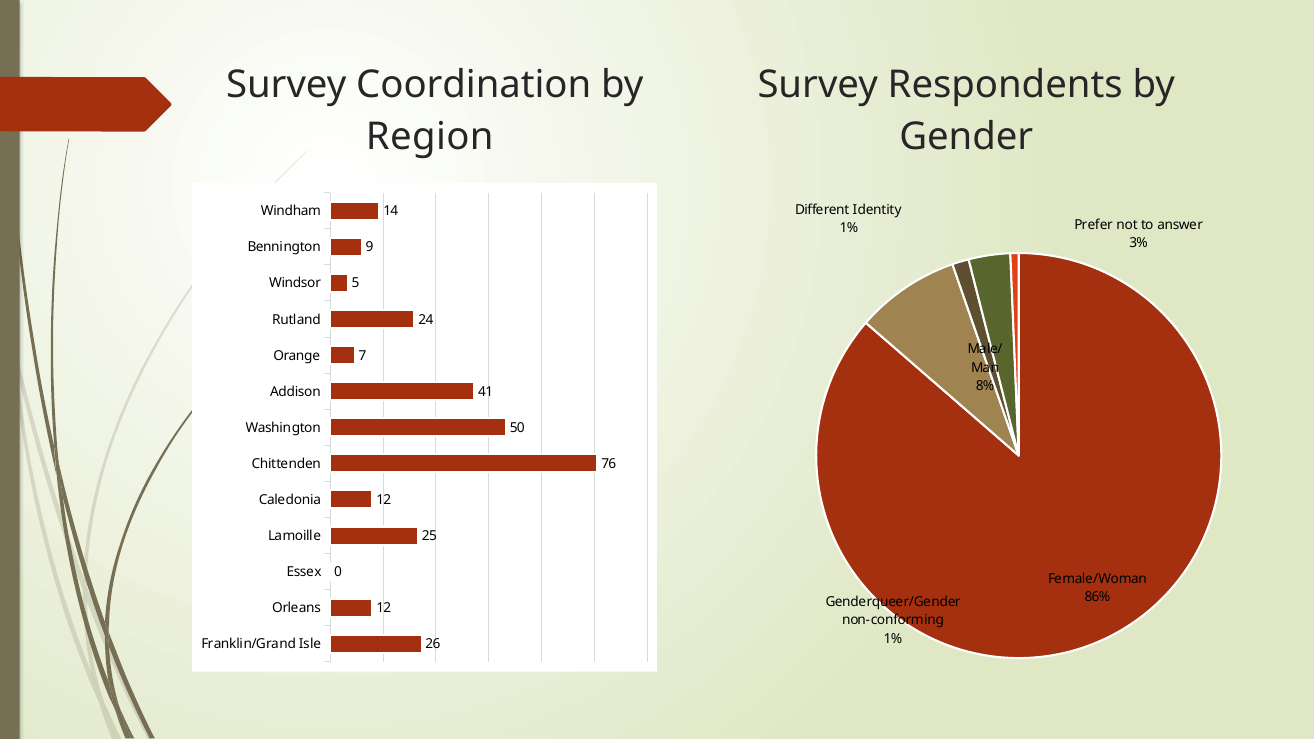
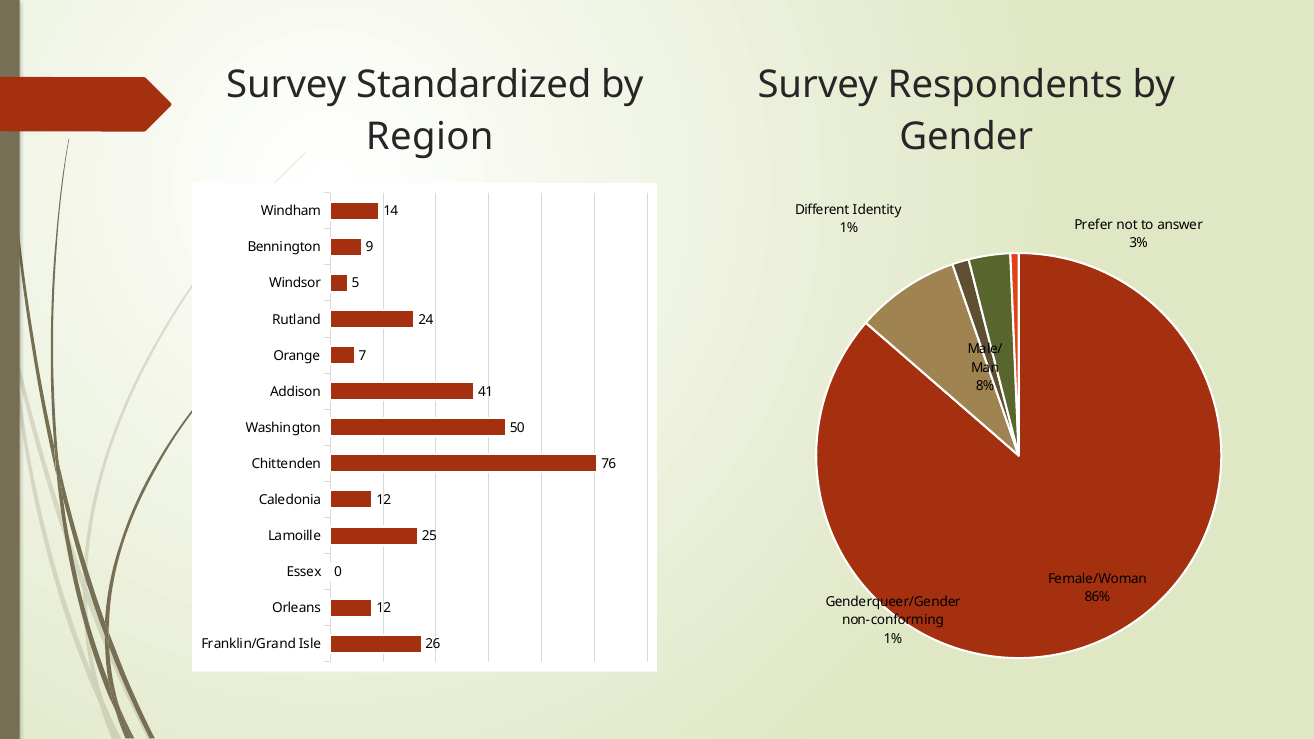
Coordination: Coordination -> Standardized
